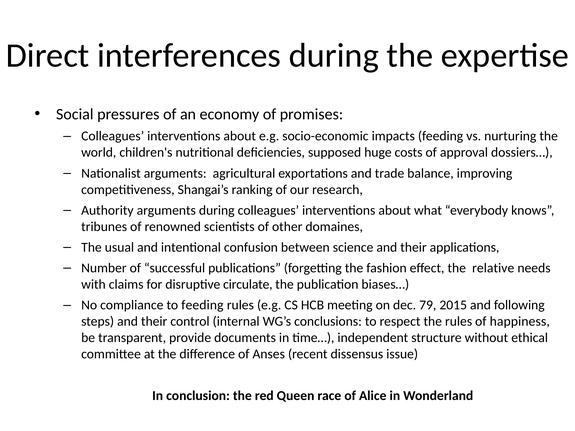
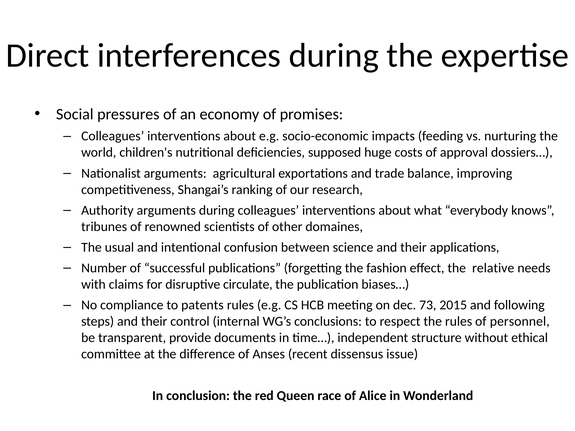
to feeding: feeding -> patents
79: 79 -> 73
happiness: happiness -> personnel
